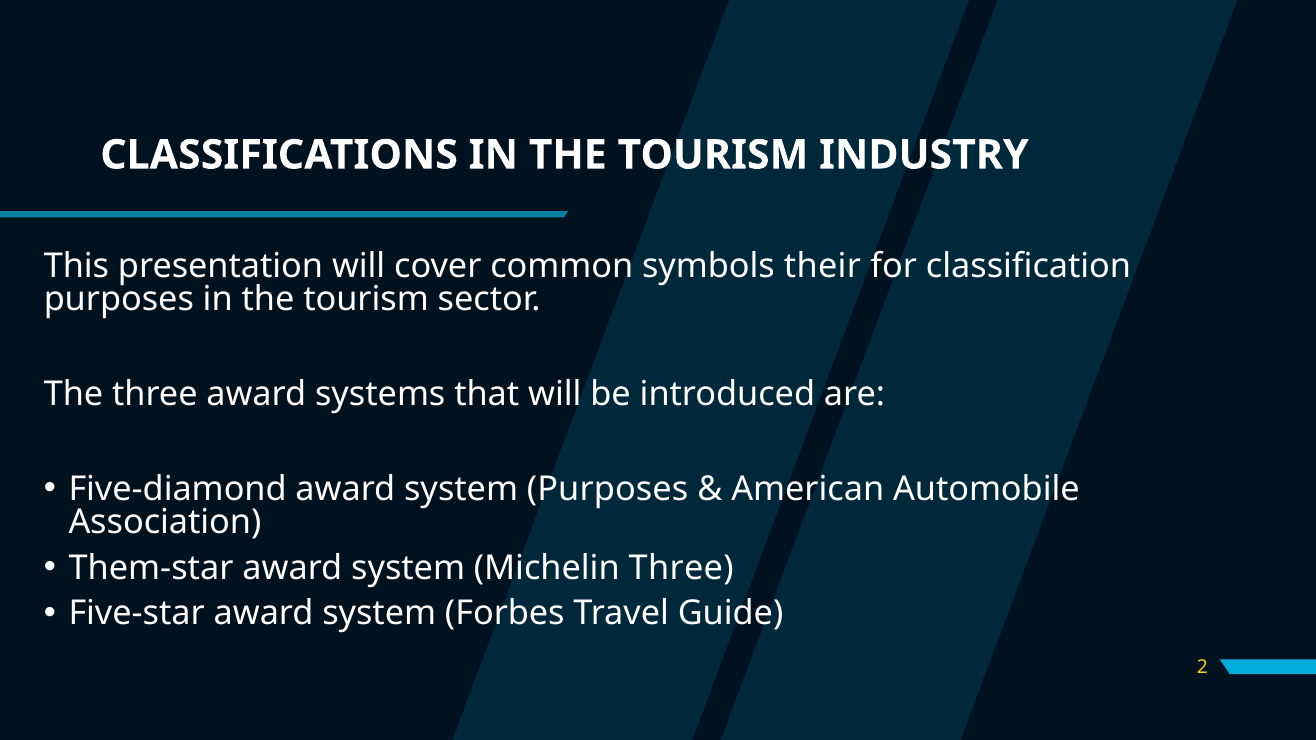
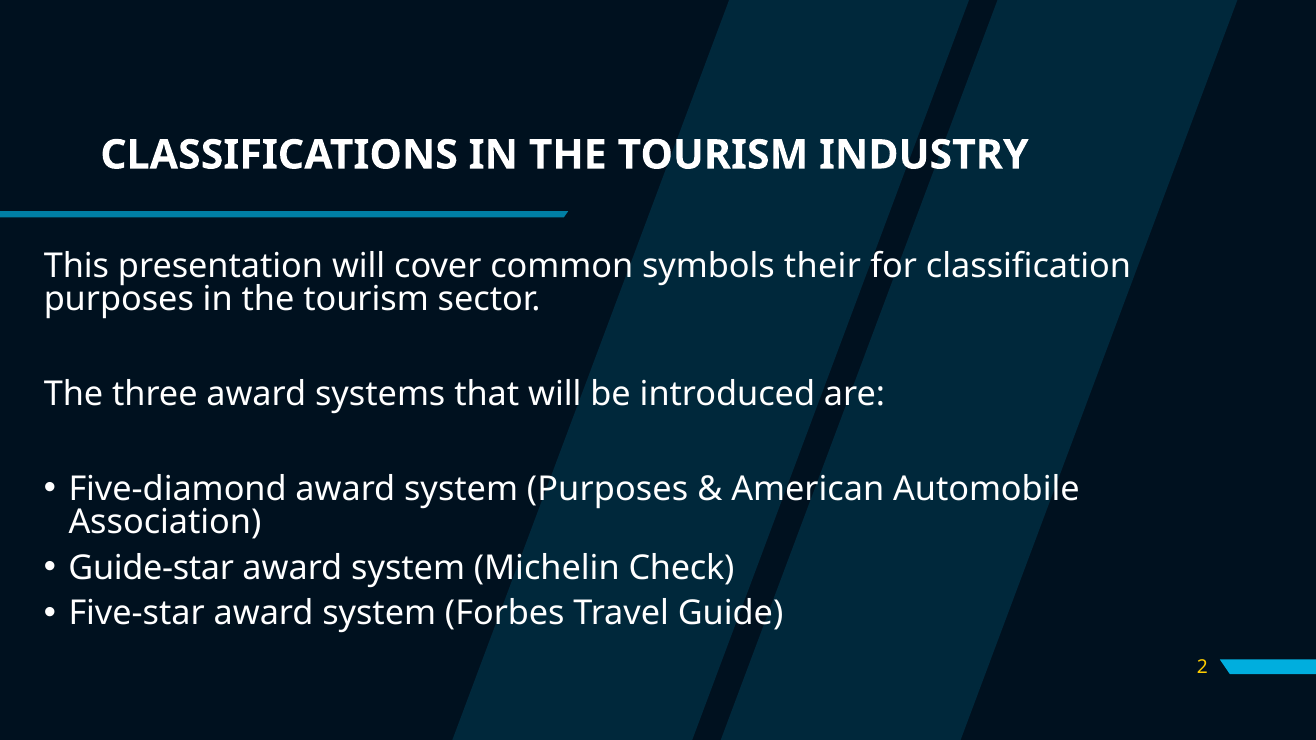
Them-star: Them-star -> Guide-star
Michelin Three: Three -> Check
